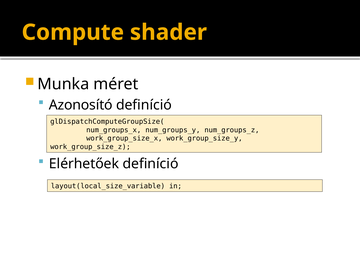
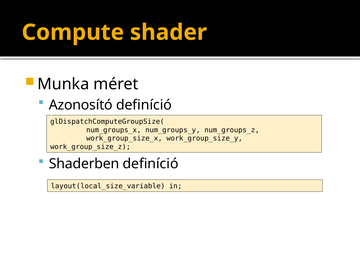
Elérhetőek: Elérhetőek -> Shaderben
